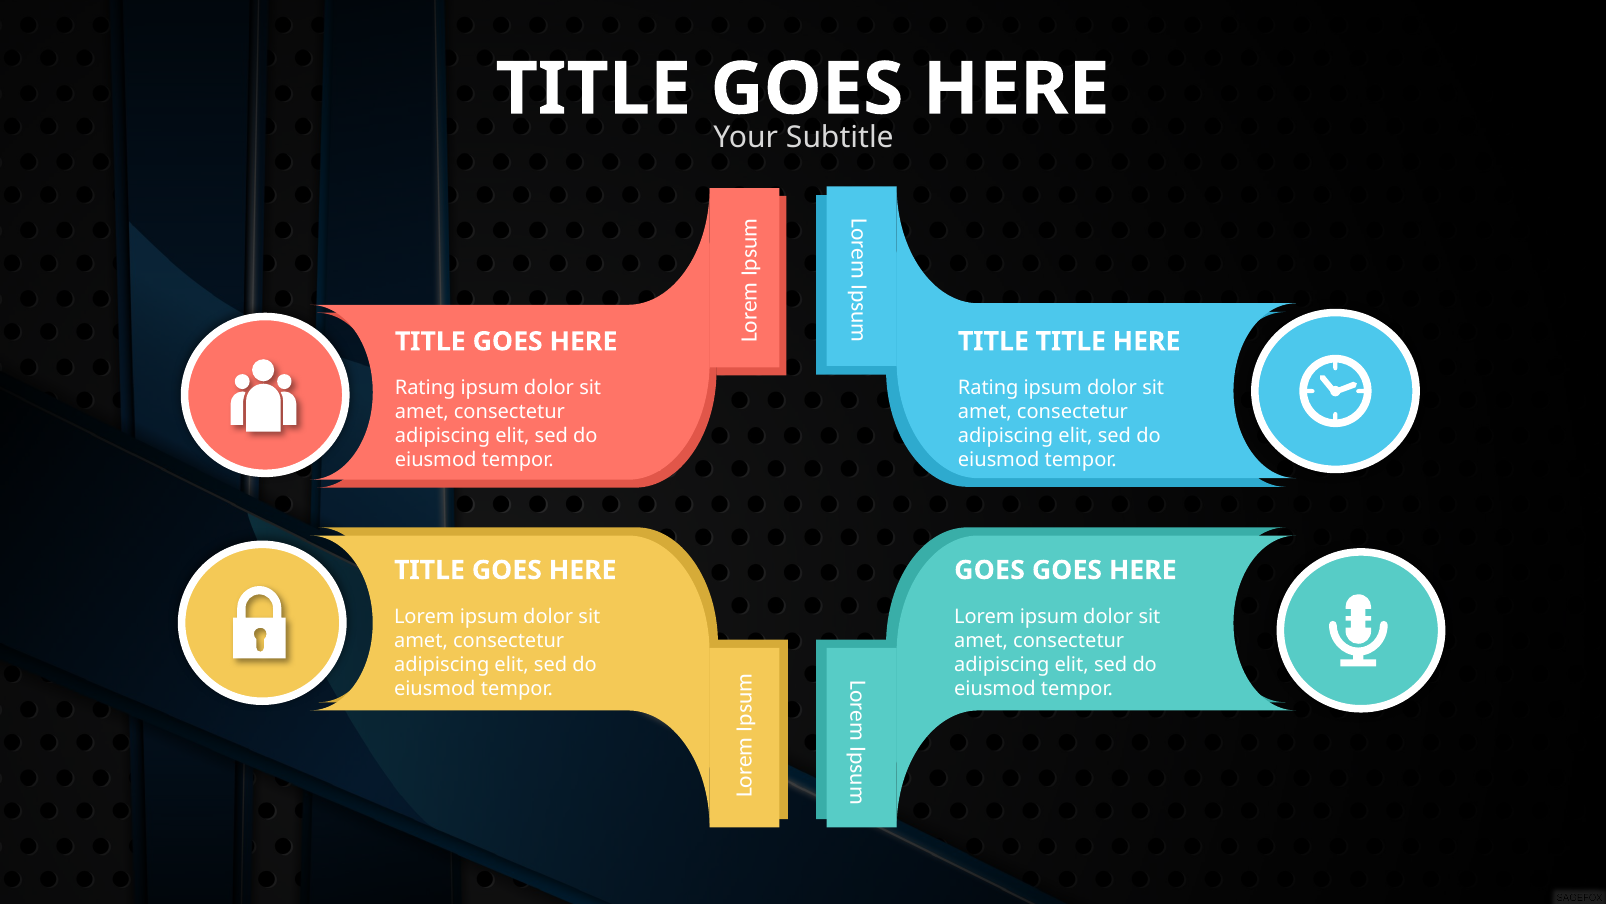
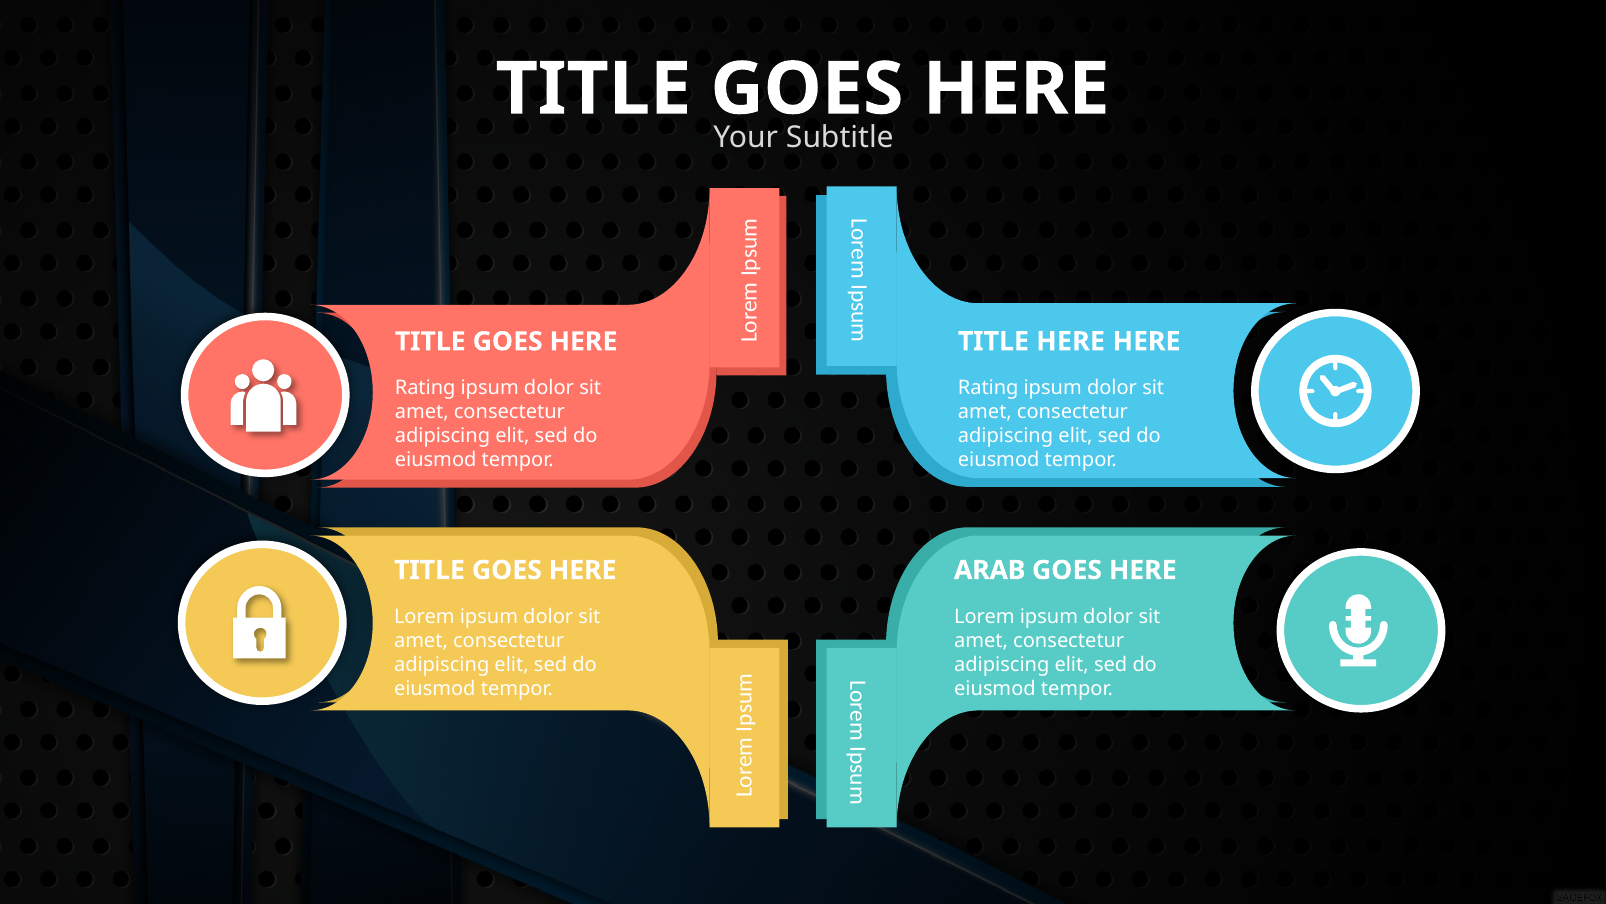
TITLE TITLE: TITLE -> HERE
GOES at (990, 570): GOES -> ARAB
